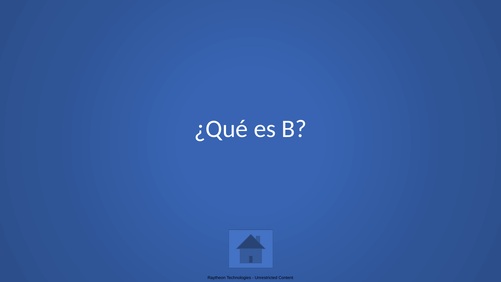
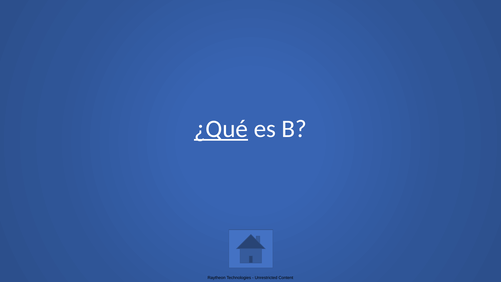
¿Qué underline: none -> present
